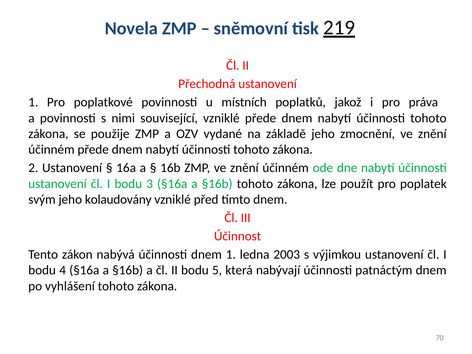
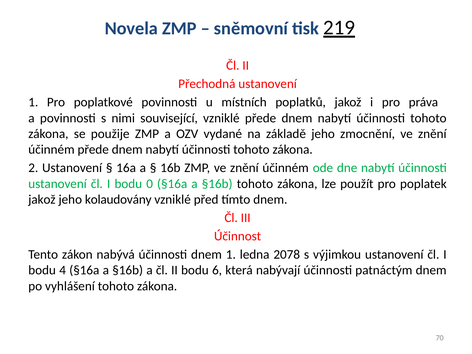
3: 3 -> 0
svým at (42, 199): svým -> jakož
2003: 2003 -> 2078
5: 5 -> 6
